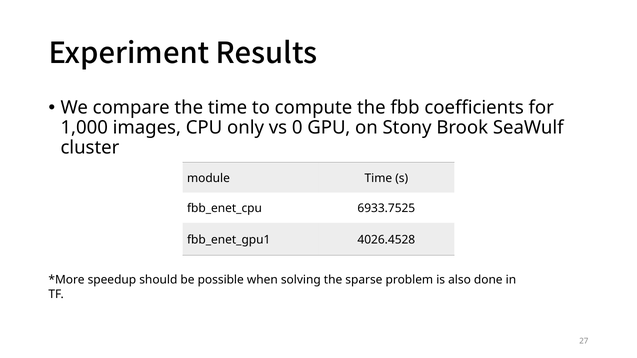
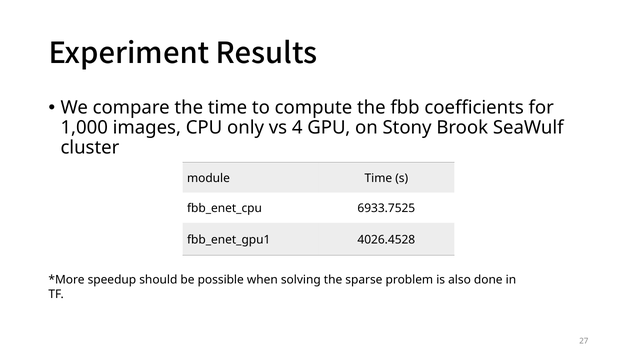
0: 0 -> 4
